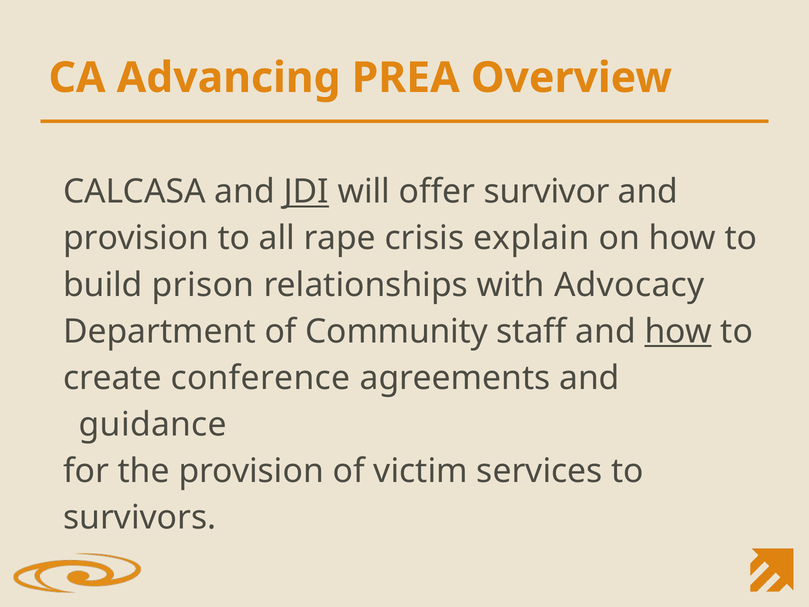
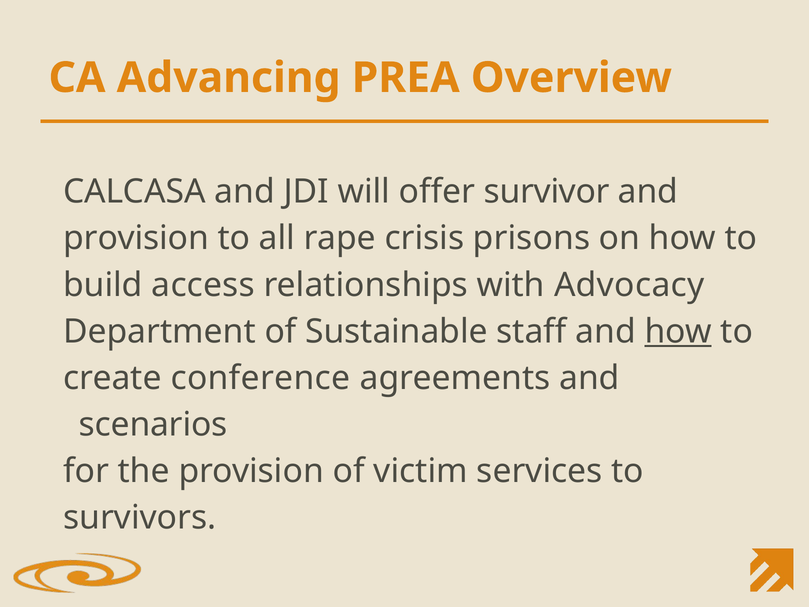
JDI underline: present -> none
explain: explain -> prisons
prison: prison -> access
Community: Community -> Sustainable
guidance: guidance -> scenarios
